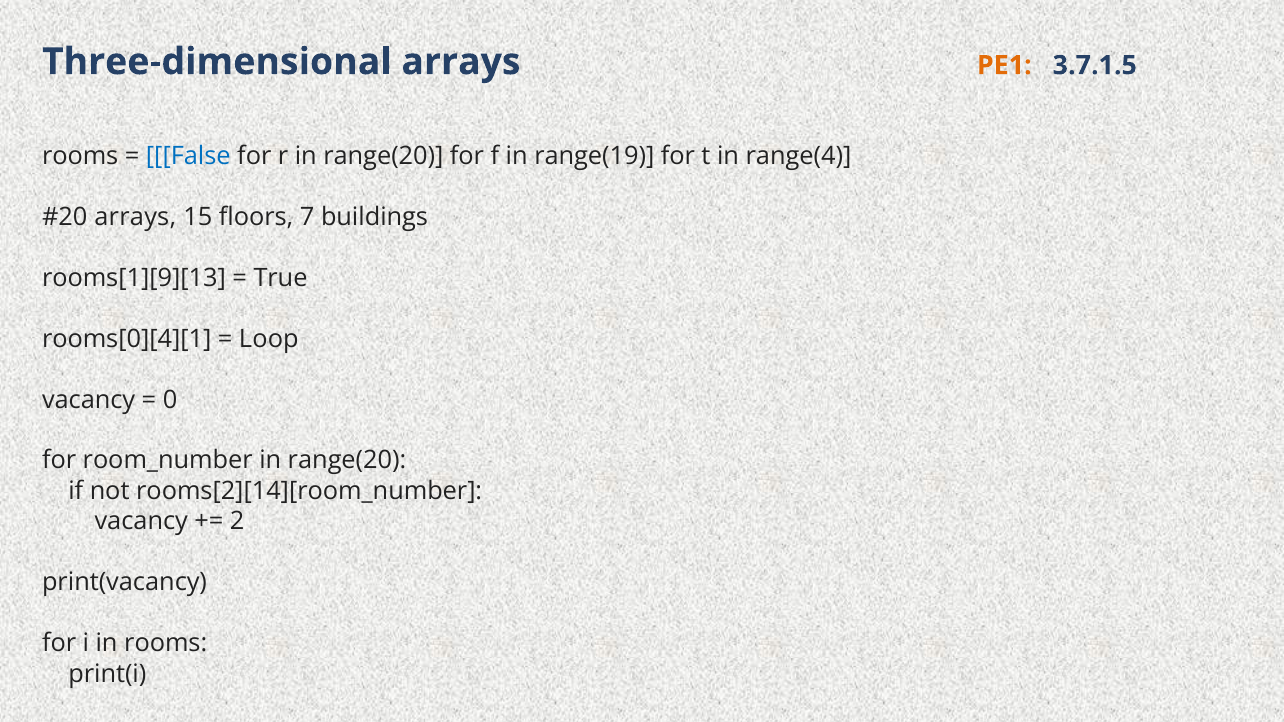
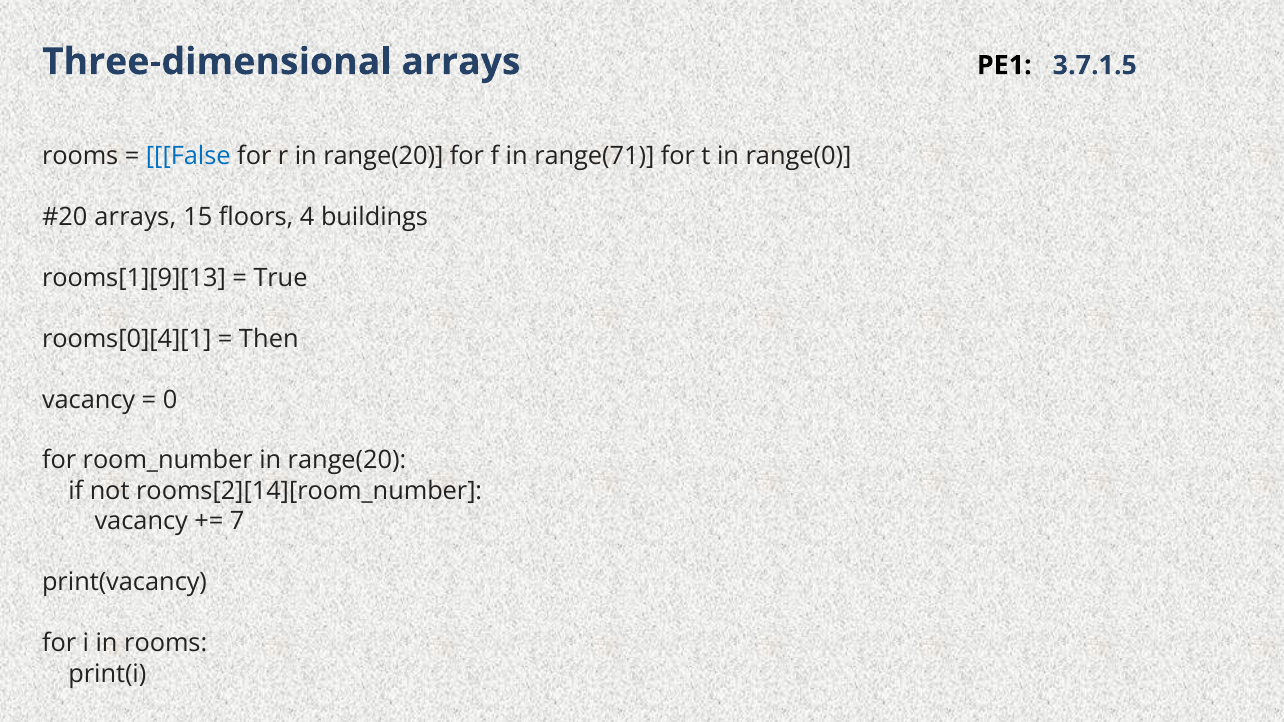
PE1 colour: orange -> black
range(19: range(19 -> range(71
range(4: range(4 -> range(0
7: 7 -> 4
Loop: Loop -> Then
2: 2 -> 7
